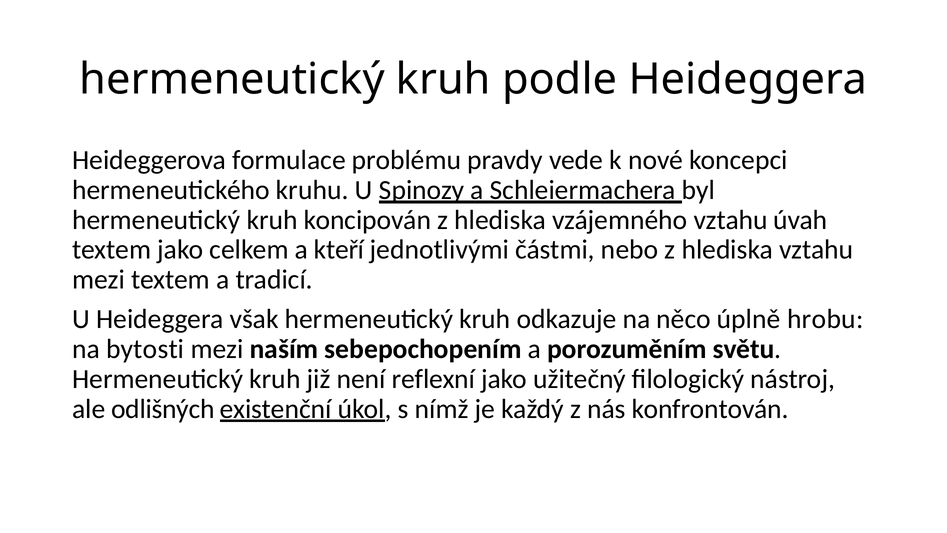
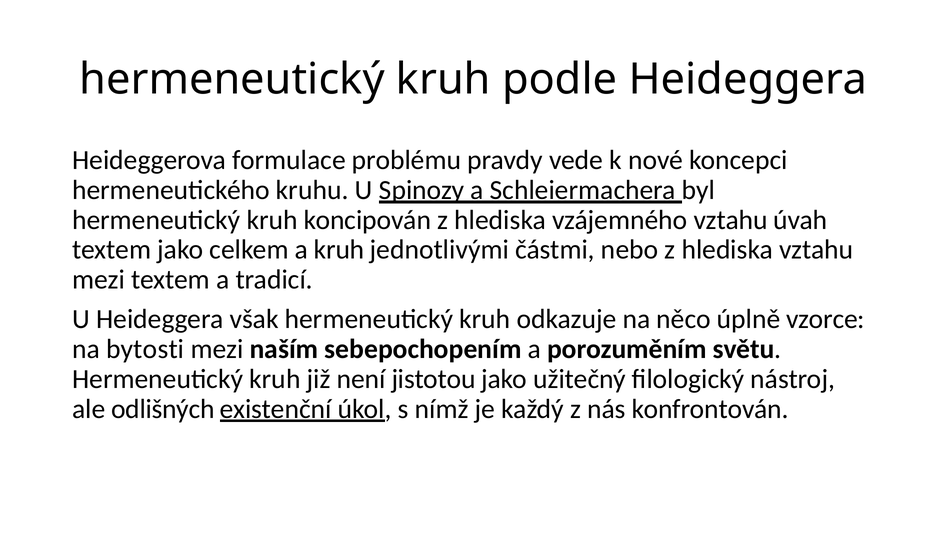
a kteří: kteří -> kruh
hrobu: hrobu -> vzorce
reflexní: reflexní -> jistotou
